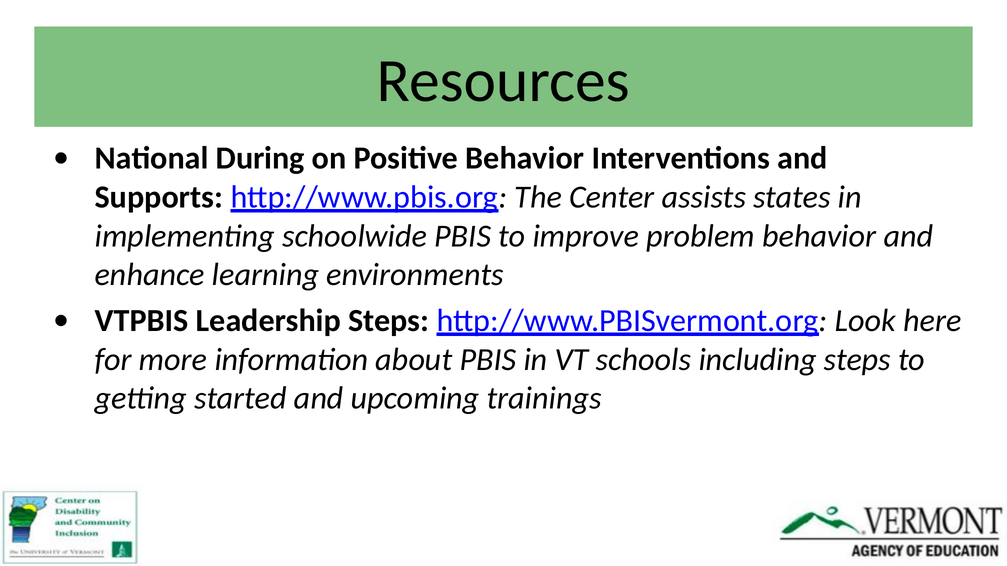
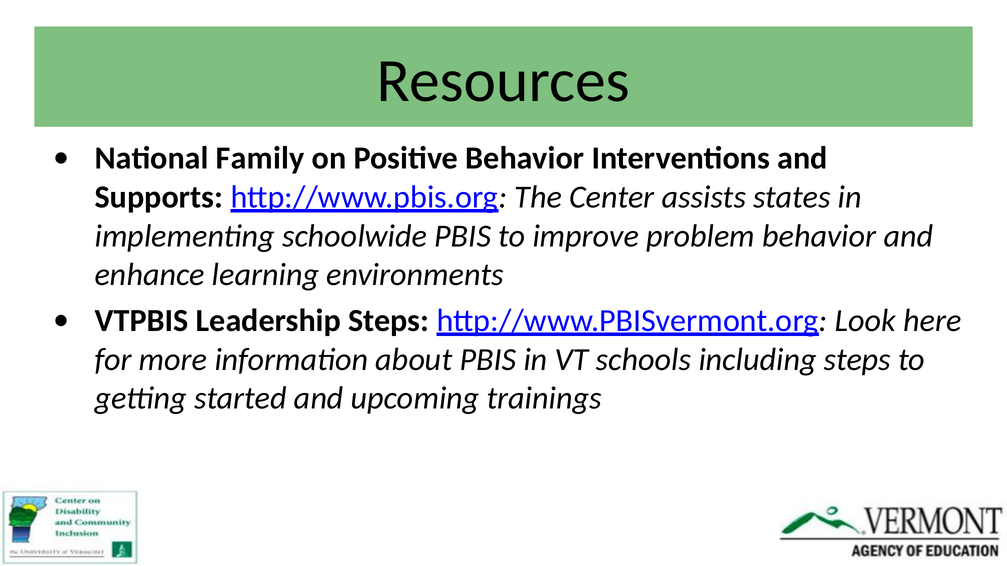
During: During -> Family
